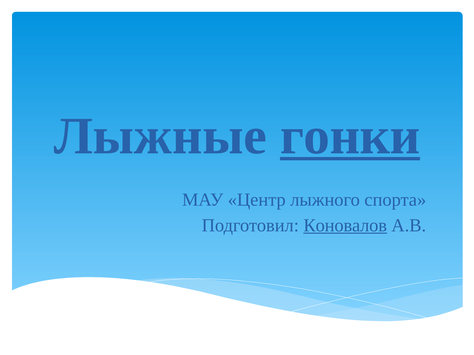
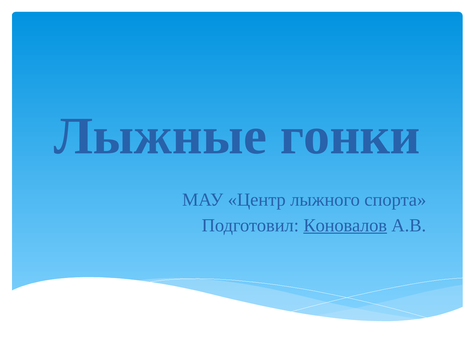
гонки underline: present -> none
